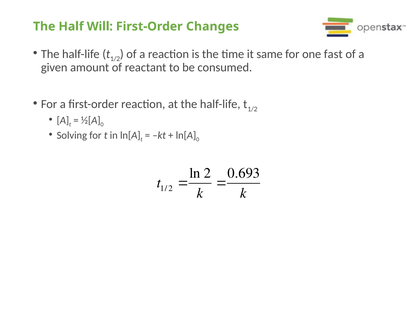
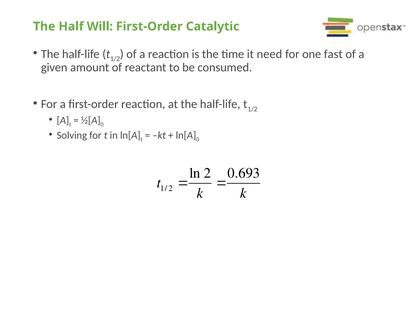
Changes: Changes -> Catalytic
same: same -> need
